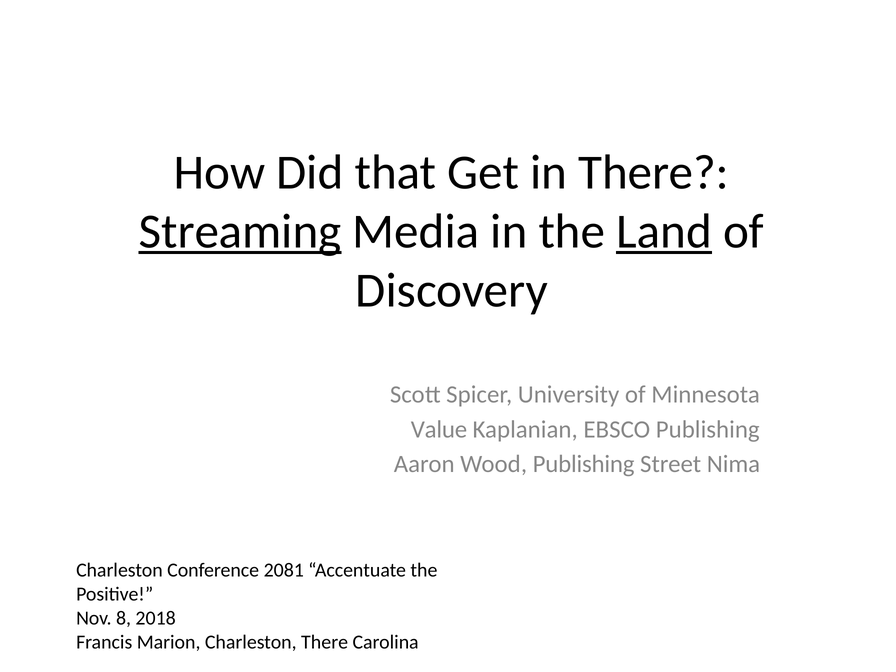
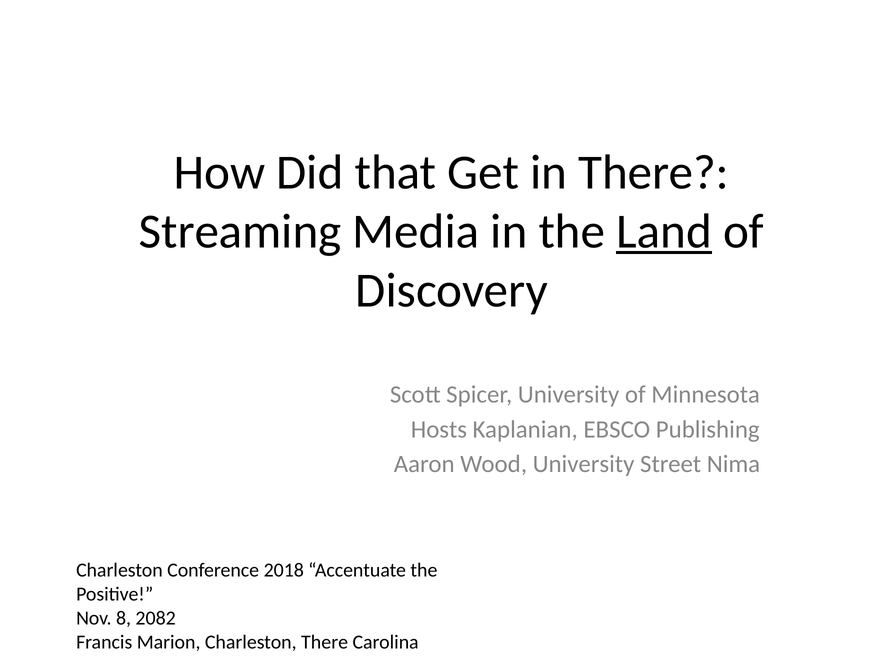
Streaming underline: present -> none
Value: Value -> Hosts
Wood Publishing: Publishing -> University
2081: 2081 -> 2018
2018: 2018 -> 2082
